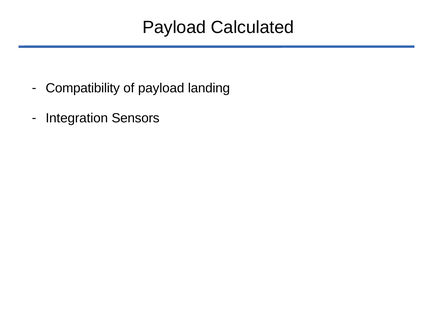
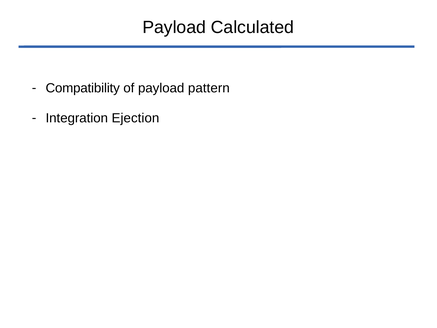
landing: landing -> pattern
Sensors: Sensors -> Ejection
